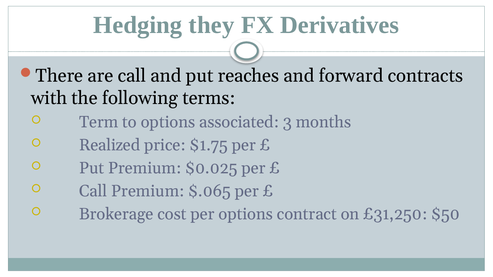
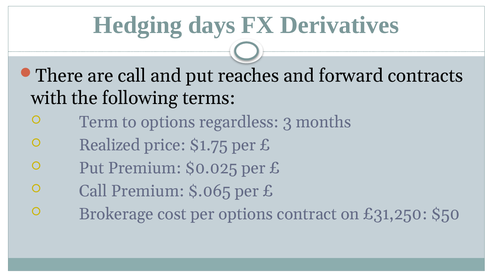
they: they -> days
associated: associated -> regardless
